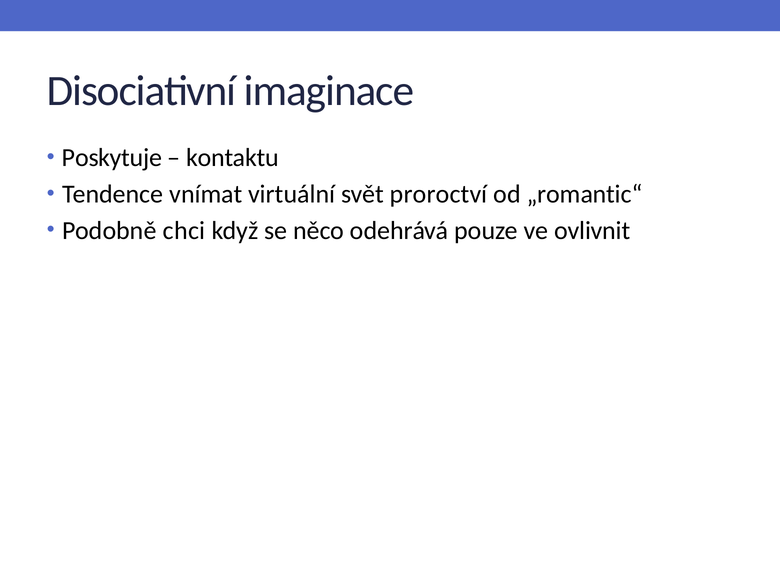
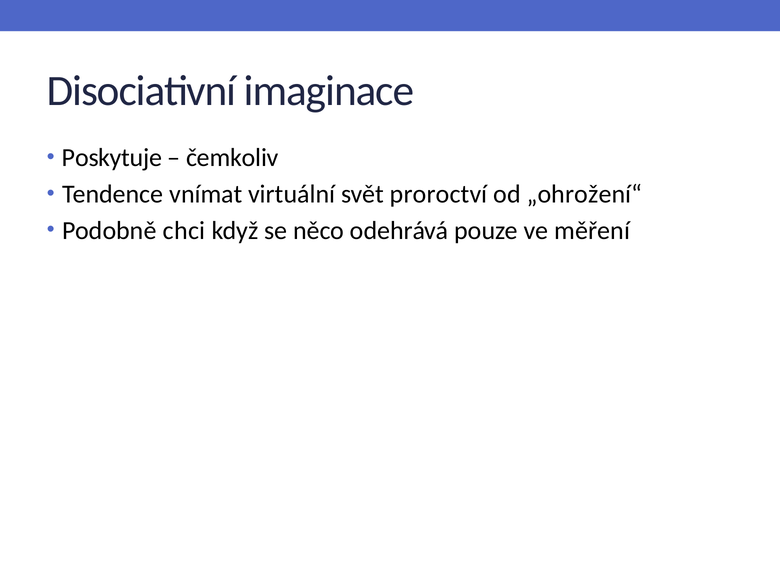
kontaktu: kontaktu -> čemkoliv
„romantic“: „romantic“ -> „ohrožení“
ovlivnit: ovlivnit -> měření
